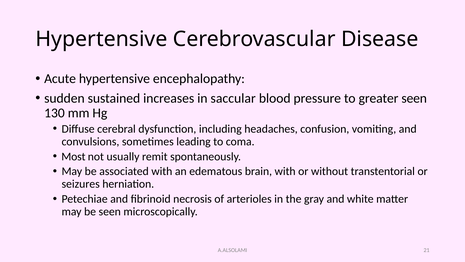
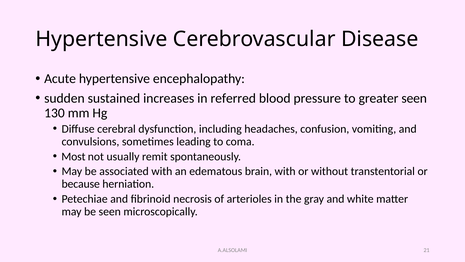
saccular: saccular -> referred
seizures: seizures -> because
